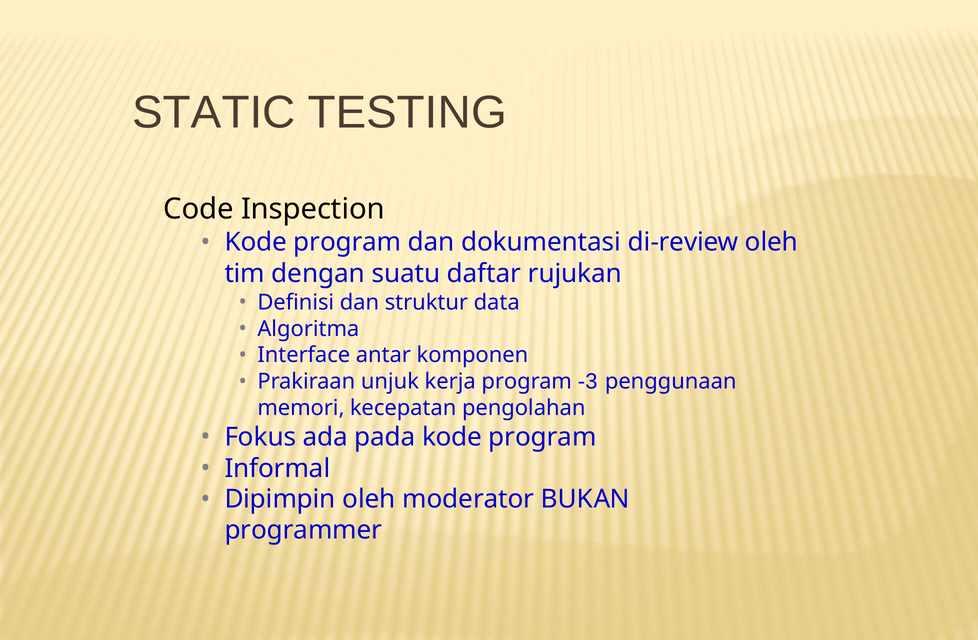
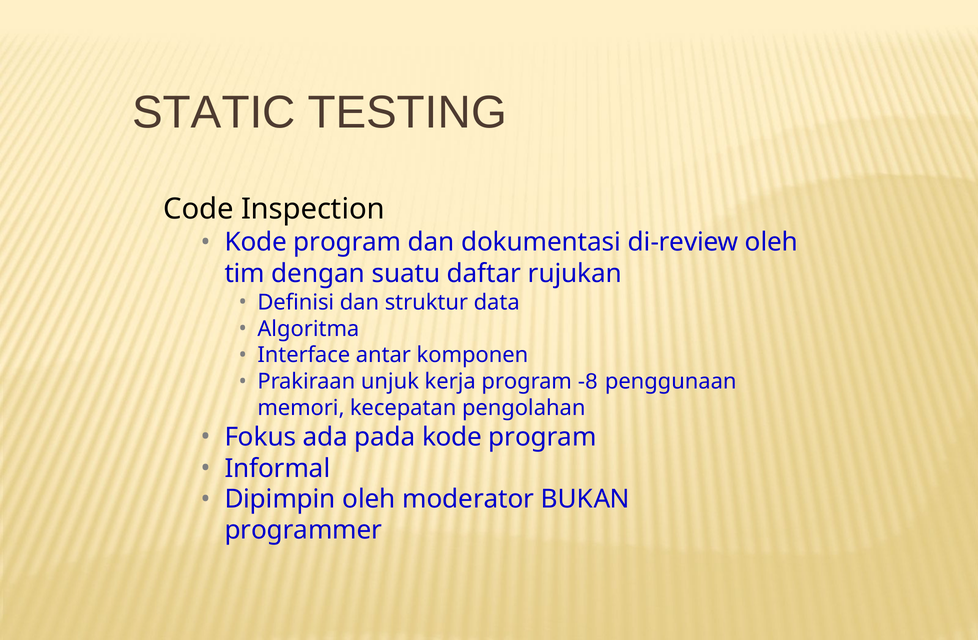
-3: -3 -> -8
